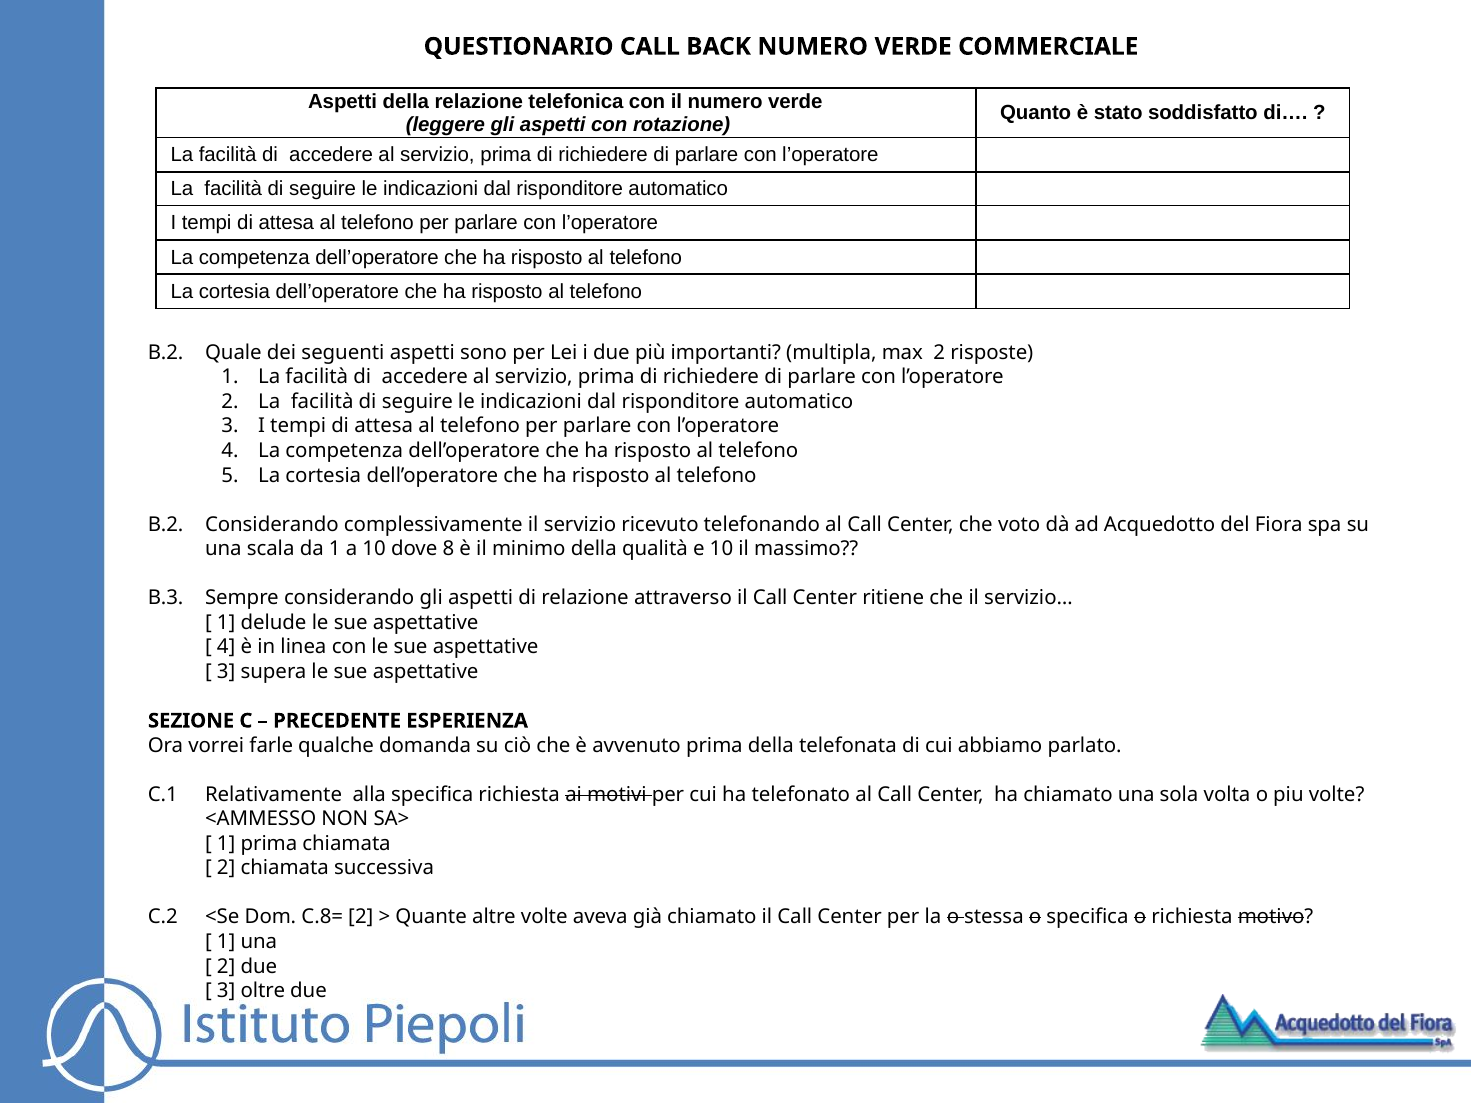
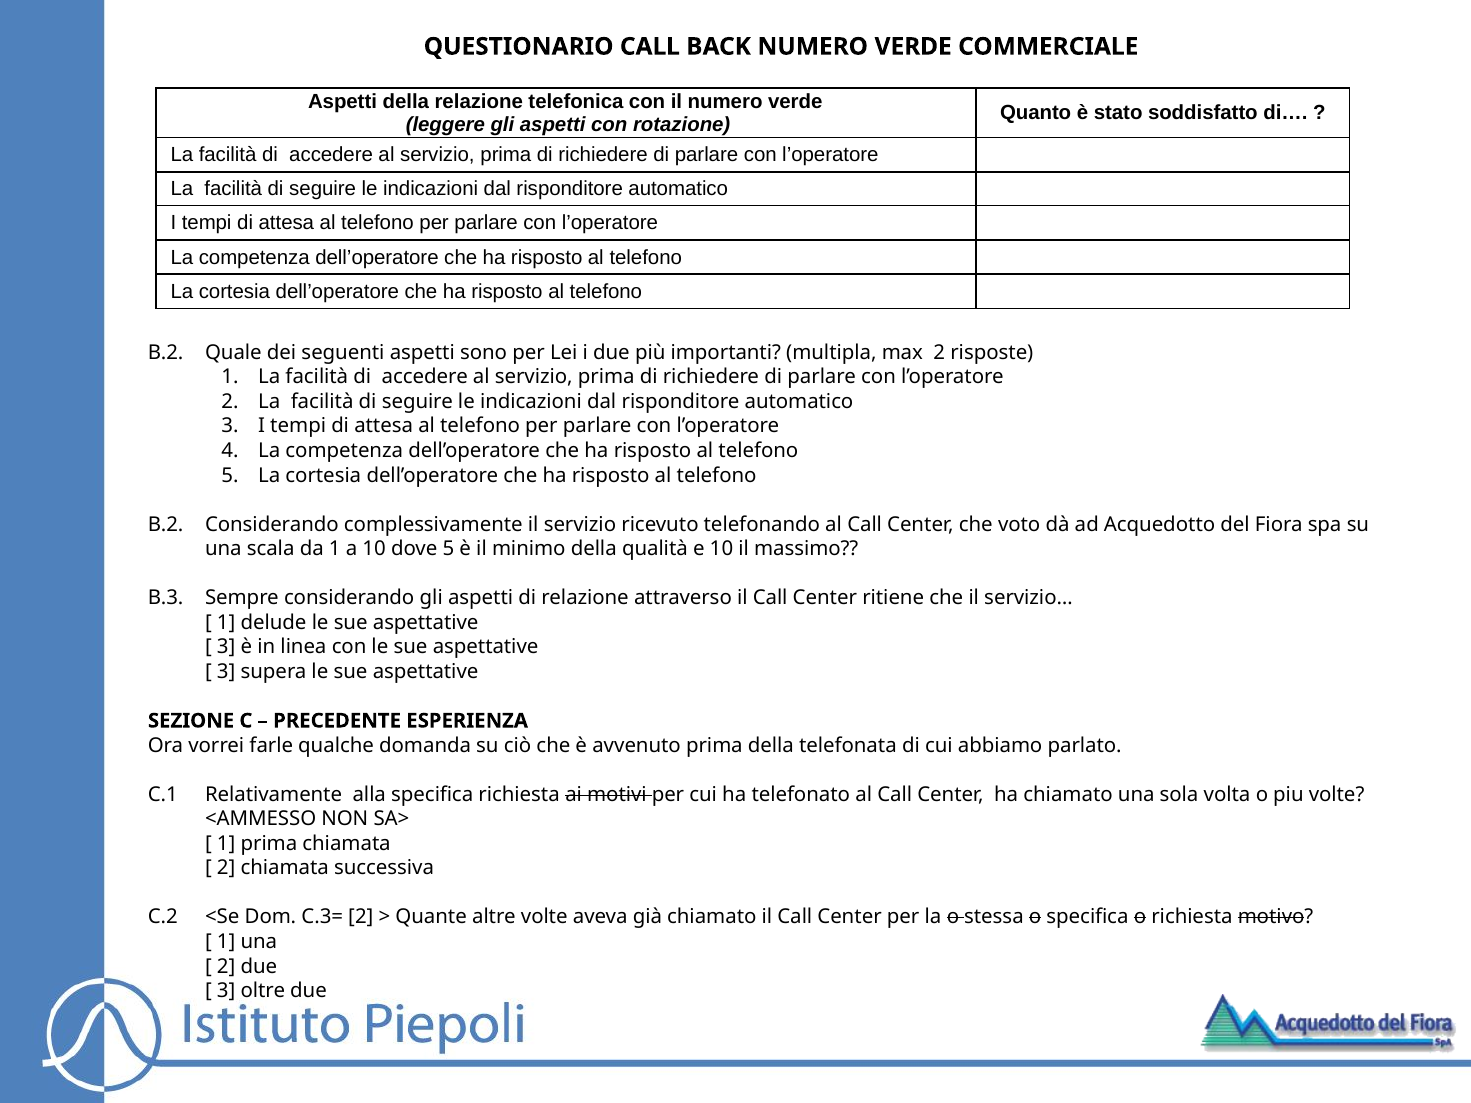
dove 8: 8 -> 5
4 at (226, 647): 4 -> 3
C.8=: C.8= -> C.3=
